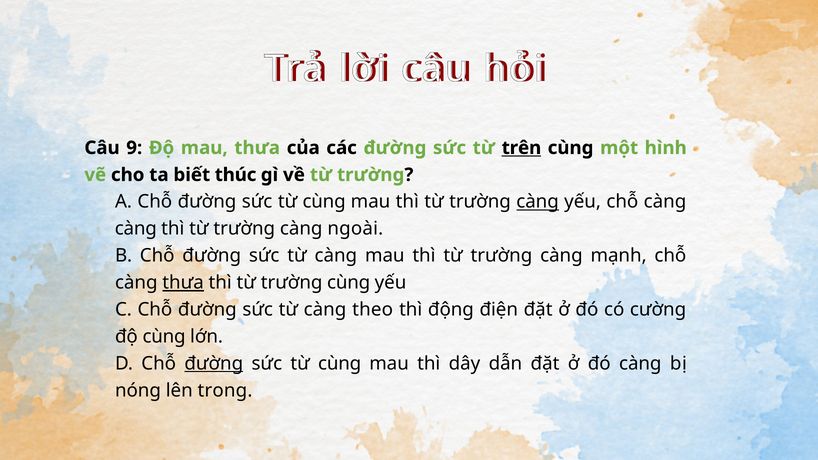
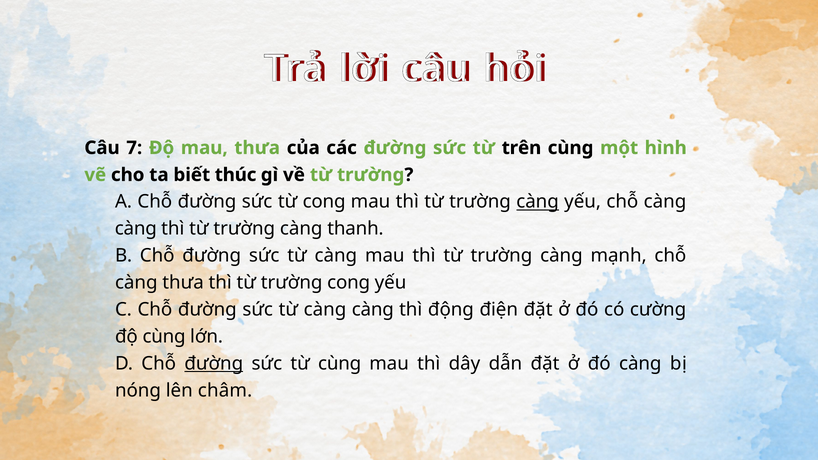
9: 9 -> 7
trên underline: present -> none
cùng at (324, 202): cùng -> cong
ngoài: ngoài -> thanh
thưa at (183, 283) underline: present -> none
trường cùng: cùng -> cong
từ càng theo: theo -> càng
trong: trong -> châm
